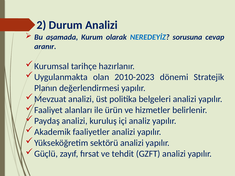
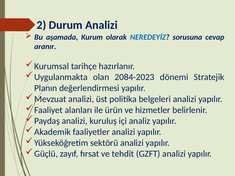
2010-2023: 2010-2023 -> 2084-2023
